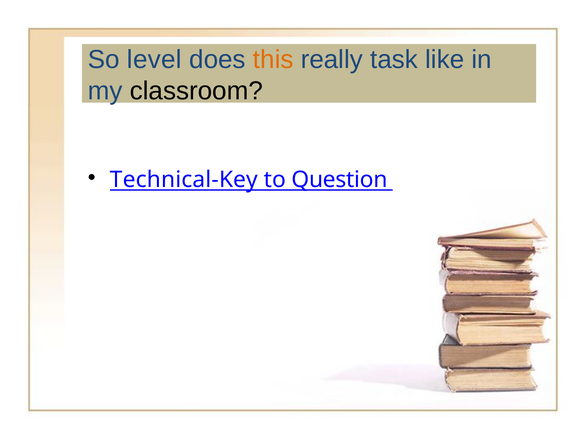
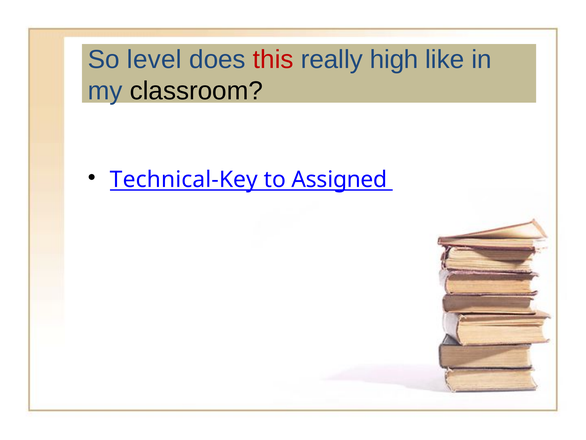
this colour: orange -> red
task: task -> high
Question: Question -> Assigned
